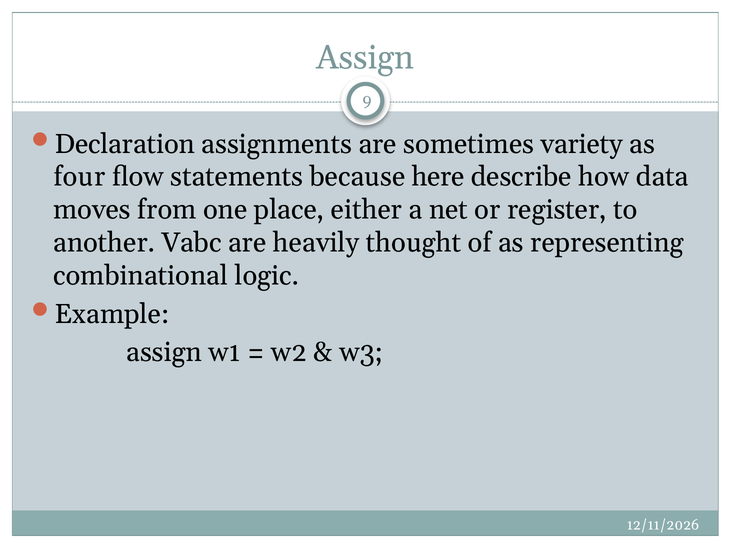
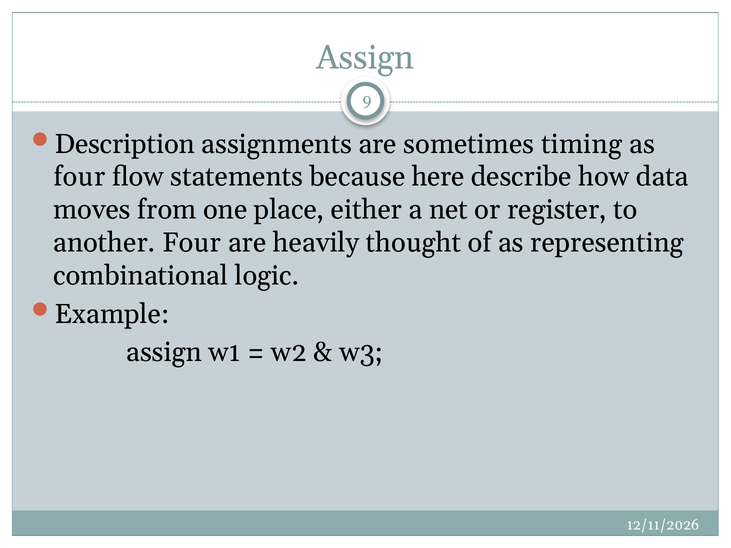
Declaration: Declaration -> Description
variety: variety -> timing
another Vabc: Vabc -> Four
